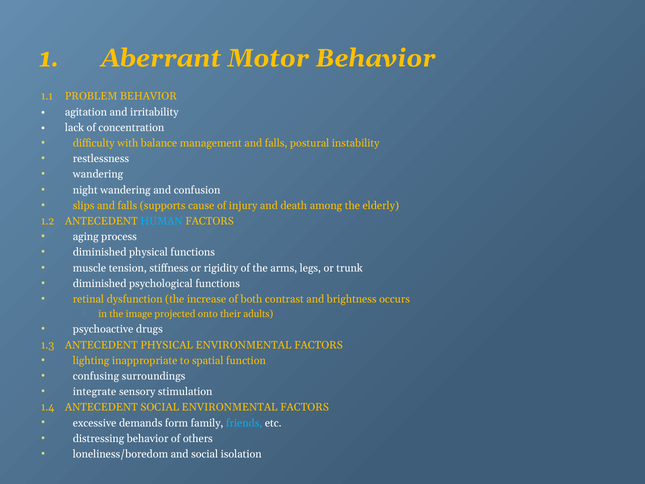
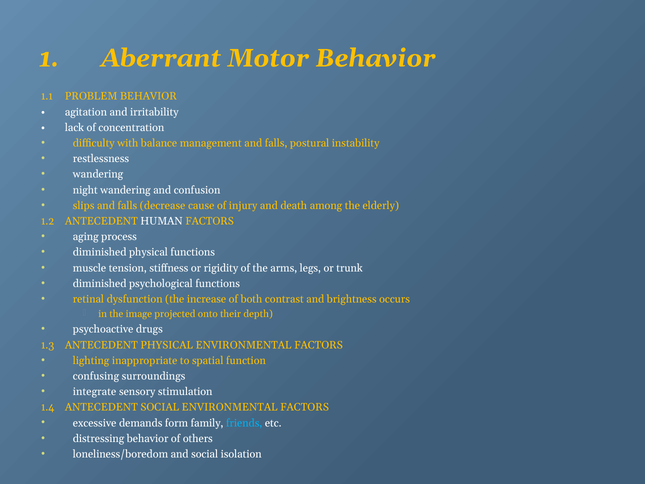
supports: supports -> decrease
HUMAN colour: light blue -> white
adults: adults -> depth
